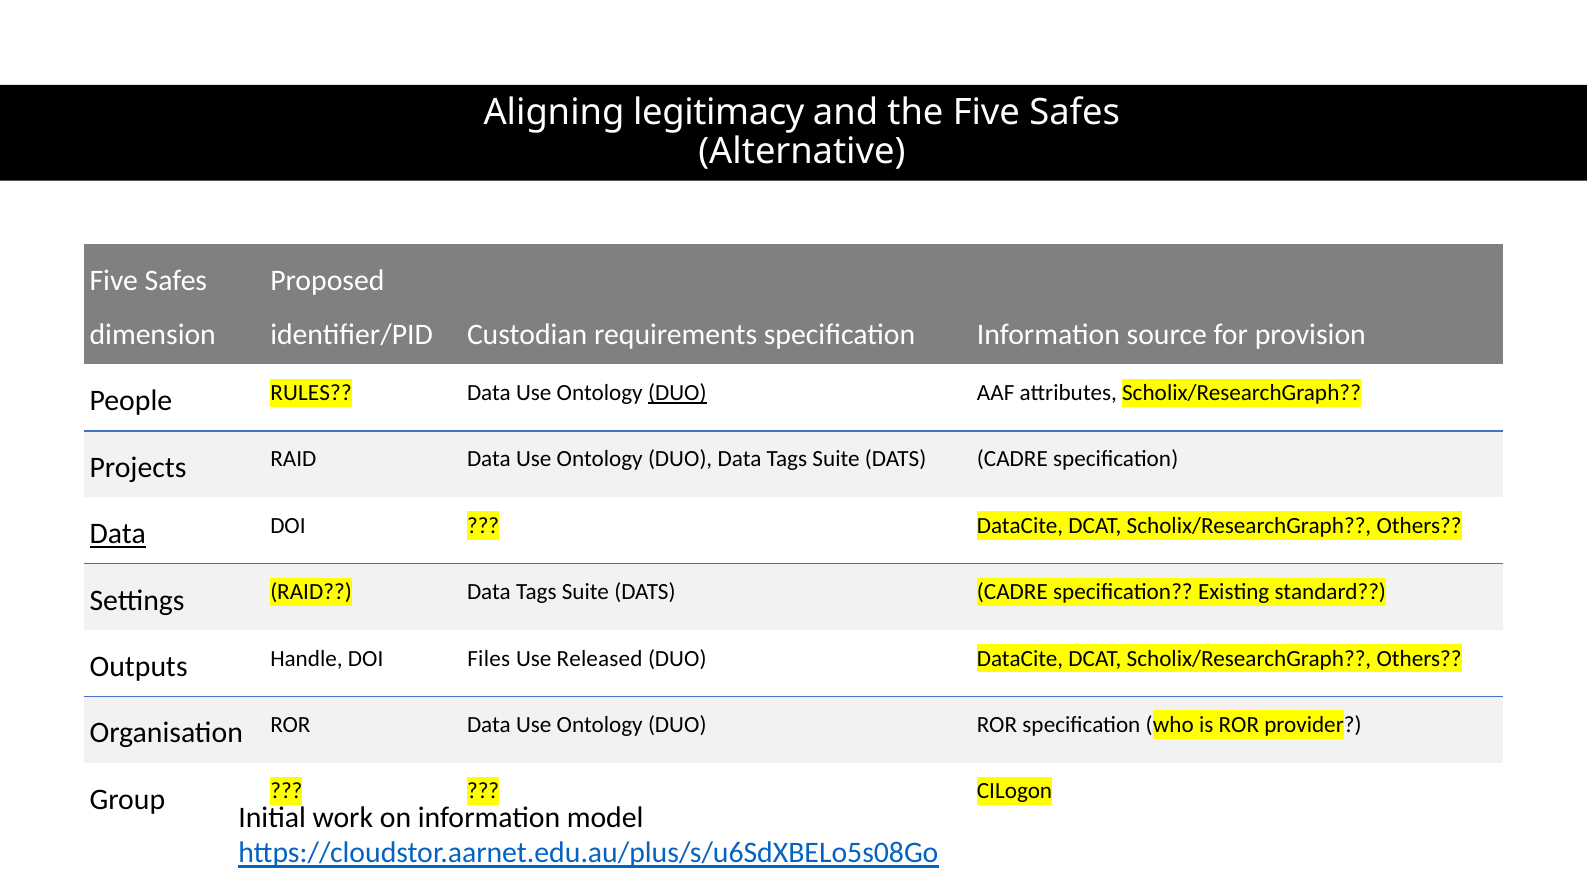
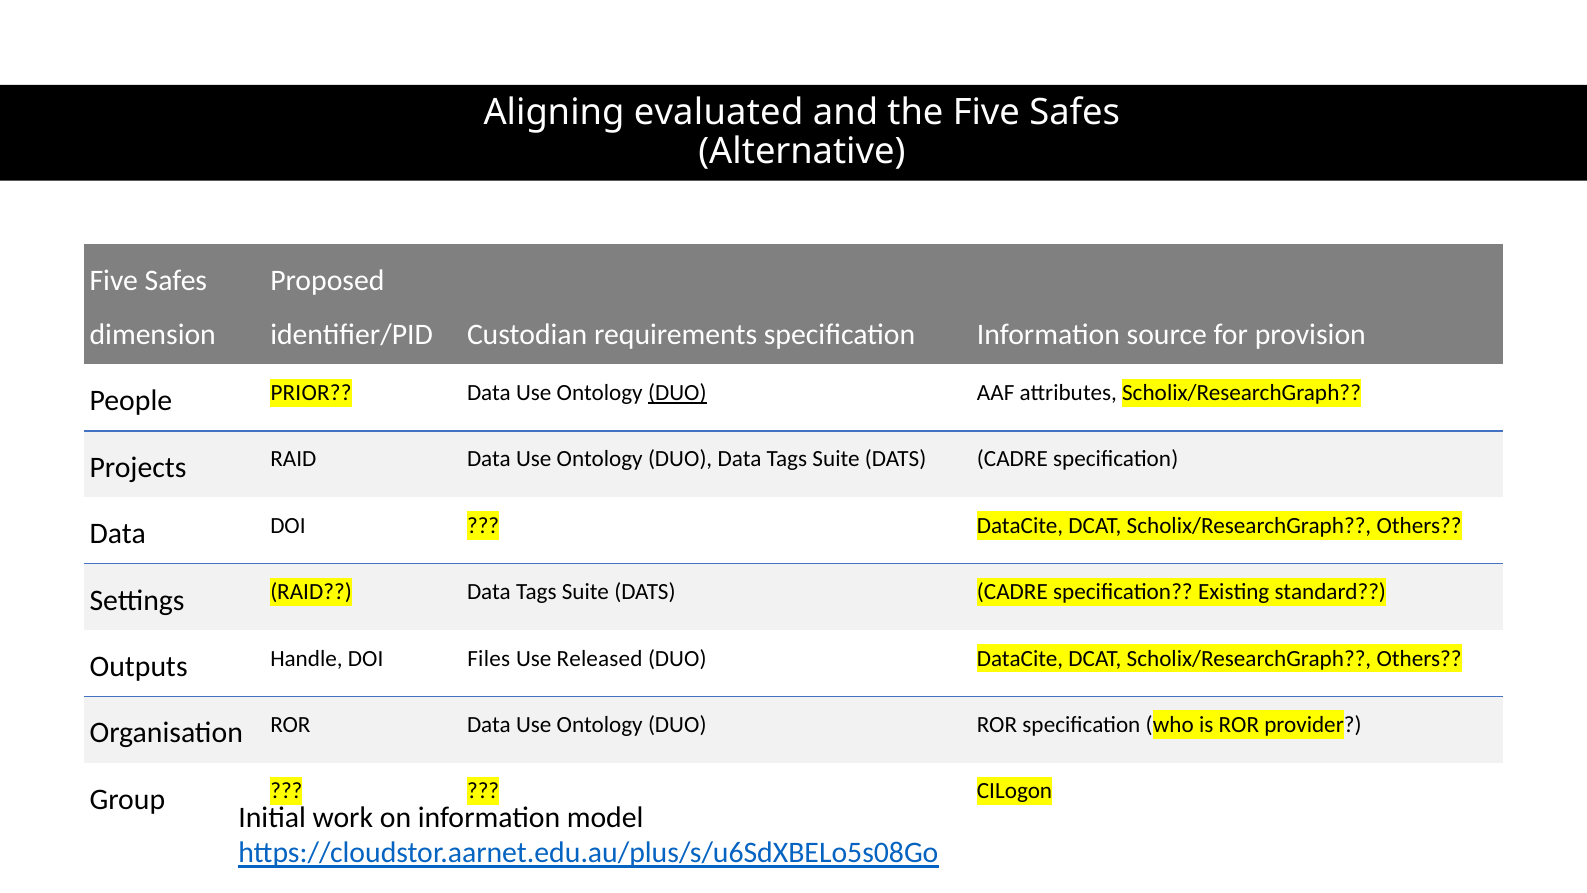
legitimacy: legitimacy -> evaluated
RULES: RULES -> PRIOR
Data at (118, 534) underline: present -> none
